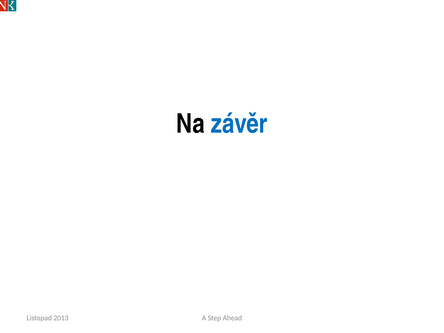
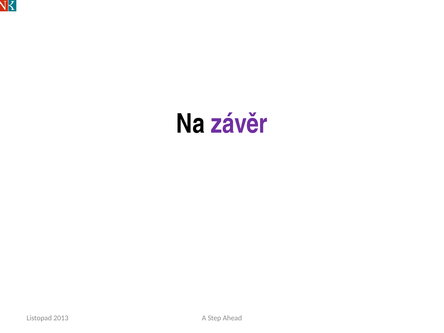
závěr colour: blue -> purple
